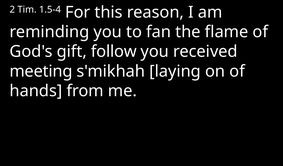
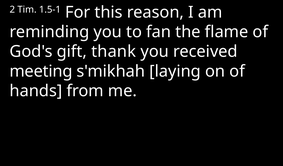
1.5-4: 1.5-4 -> 1.5-1
follow: follow -> thank
